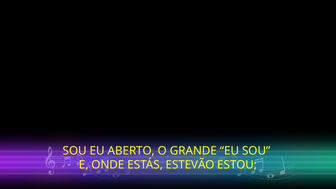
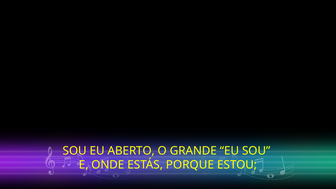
ESTEVÃO: ESTEVÃO -> PORQUE
